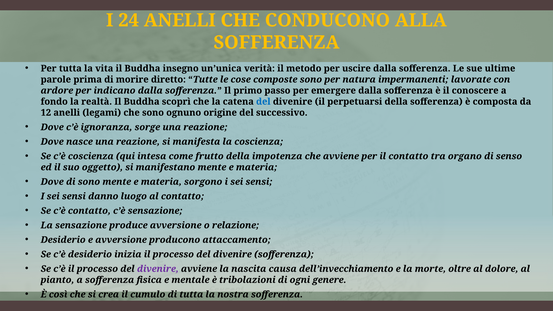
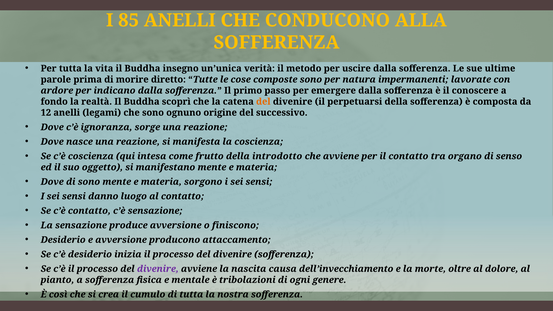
24: 24 -> 85
del at (263, 102) colour: blue -> orange
impotenza: impotenza -> introdotto
relazione: relazione -> finiscono
